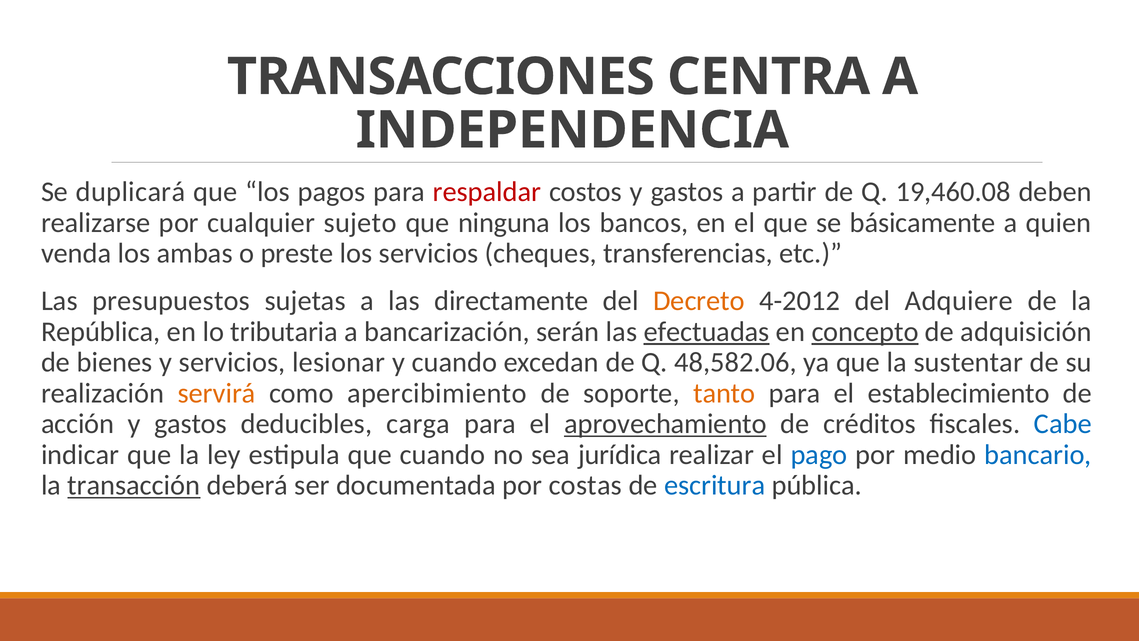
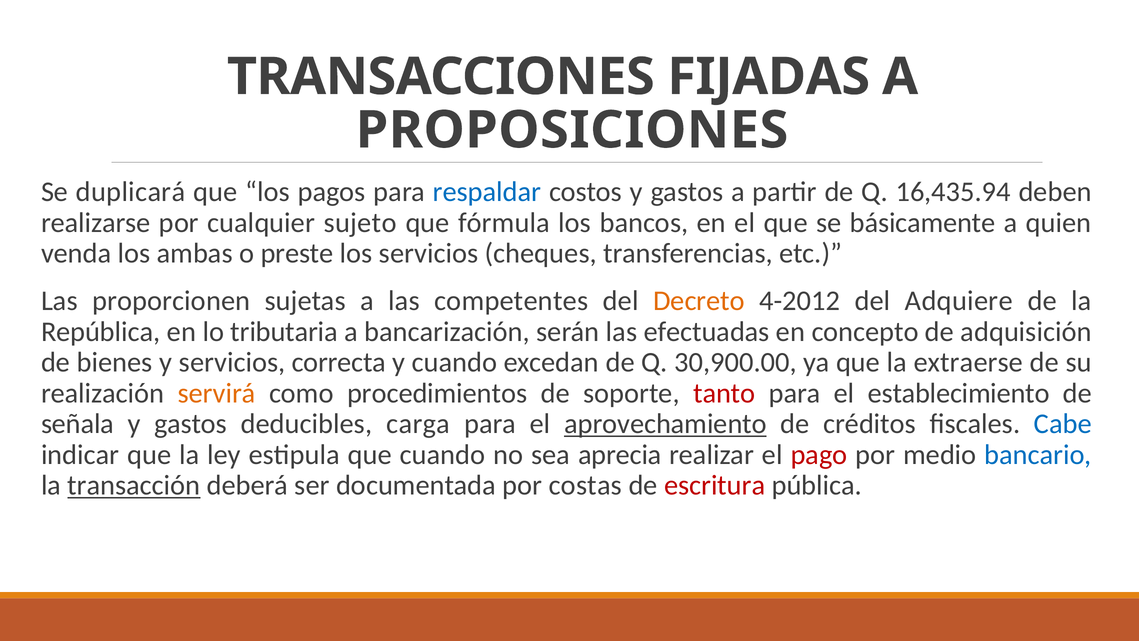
CENTRA: CENTRA -> FIJADAS
INDEPENDENCIA: INDEPENDENCIA -> PROPOSICIONES
respaldar colour: red -> blue
19,460.08: 19,460.08 -> 16,435.94
ninguna: ninguna -> fórmula
presupuestos: presupuestos -> proporcionen
directamente: directamente -> competentes
efectuadas underline: present -> none
concepto underline: present -> none
lesionar: lesionar -> correcta
48,582.06: 48,582.06 -> 30,900.00
sustentar: sustentar -> extraerse
apercibimiento: apercibimiento -> procedimientos
tanto colour: orange -> red
acción: acción -> señala
jurídica: jurídica -> aprecia
pago colour: blue -> red
escritura colour: blue -> red
